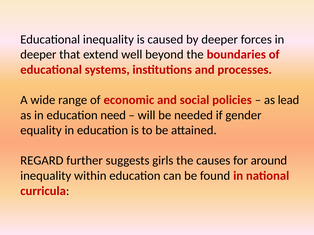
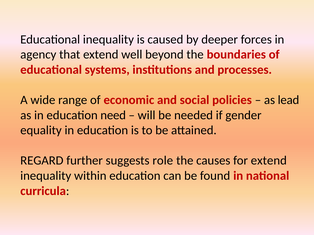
deeper at (38, 55): deeper -> agency
girls: girls -> role
for around: around -> extend
